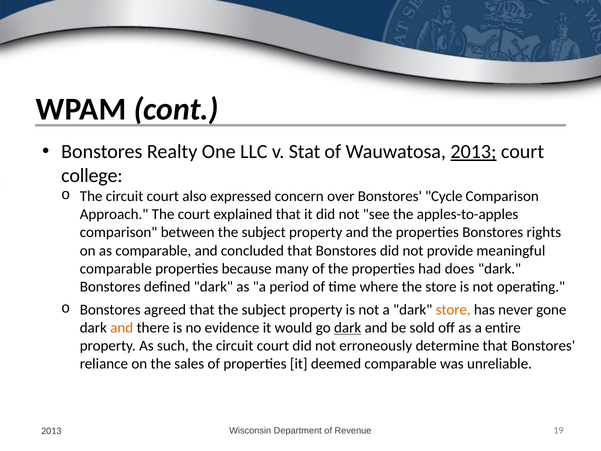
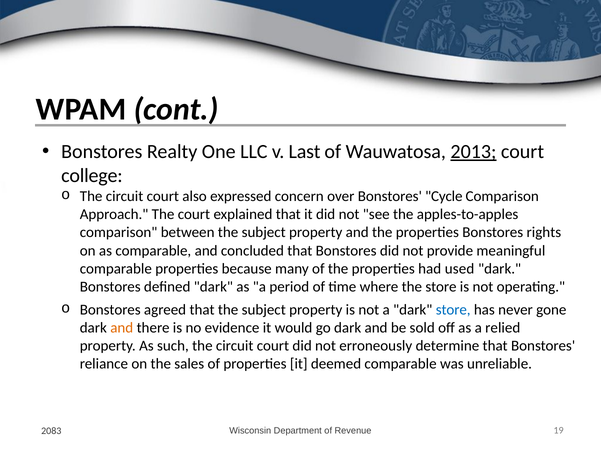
Stat: Stat -> Last
does: does -> used
store at (453, 310) colour: orange -> blue
dark at (348, 328) underline: present -> none
entire: entire -> relied
2013 at (51, 430): 2013 -> 2083
